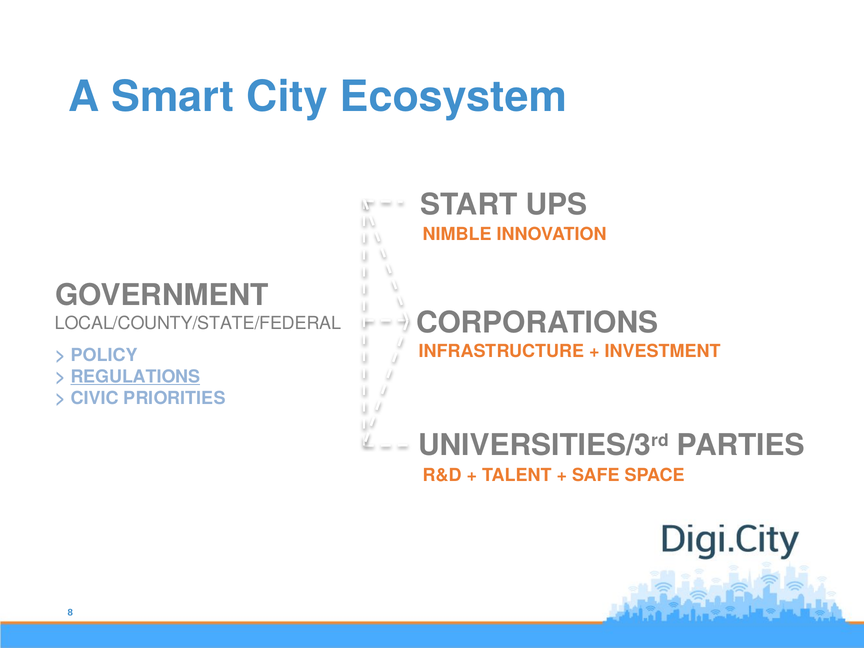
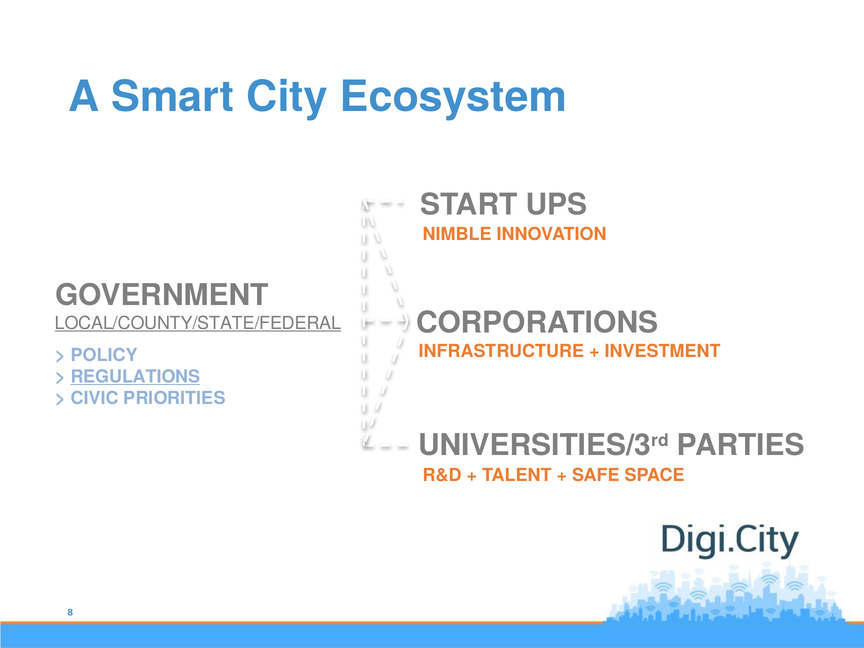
LOCAL/COUNTY/STATE/FEDERAL underline: none -> present
